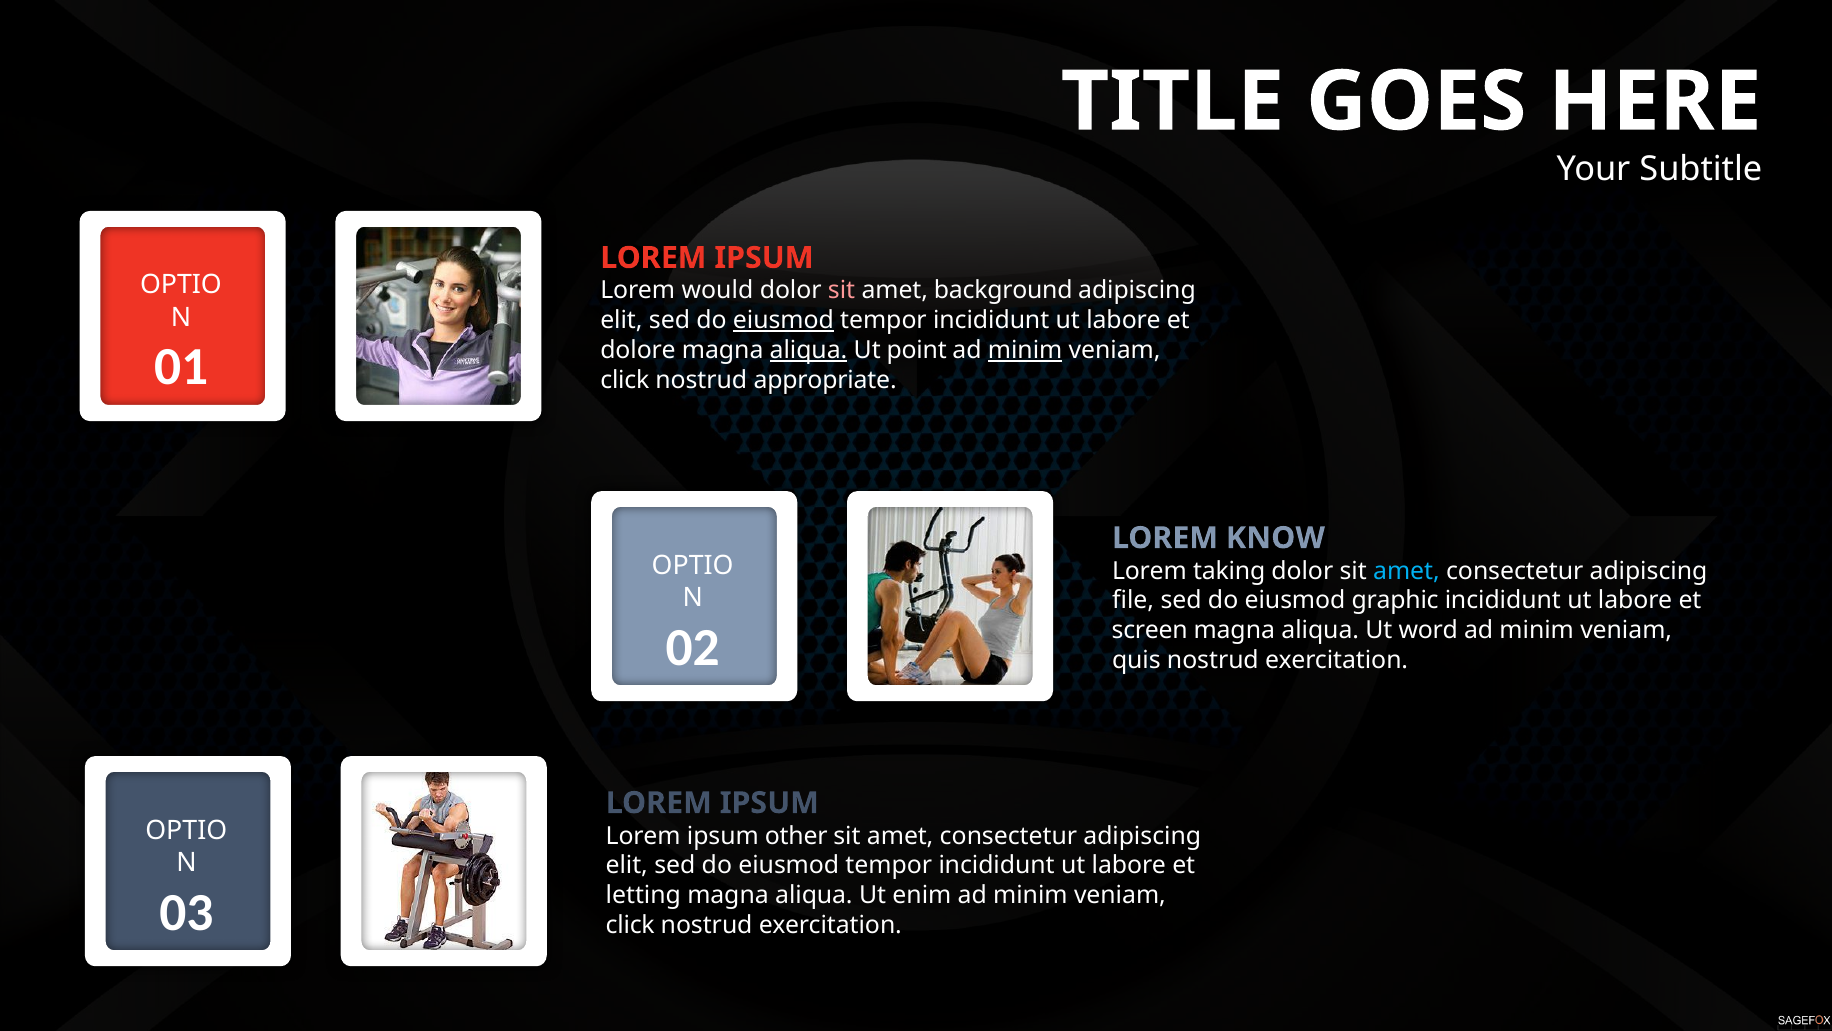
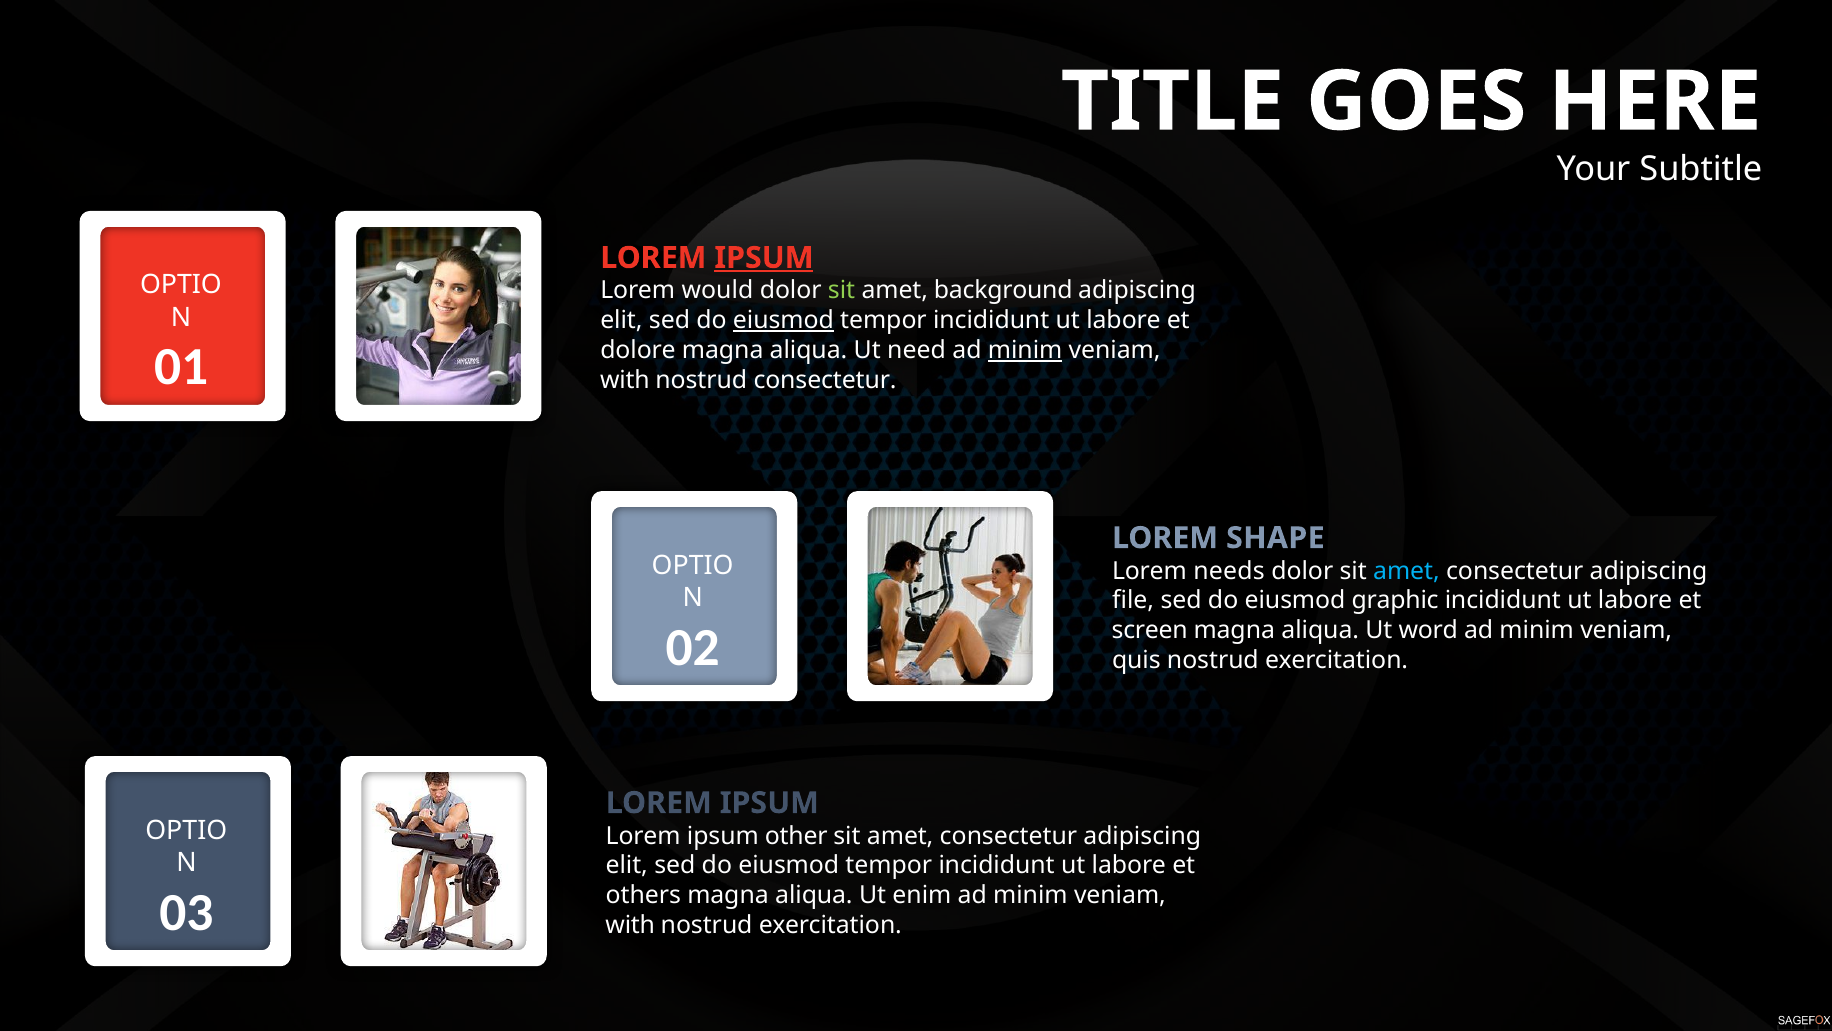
IPSUM at (764, 258) underline: none -> present
sit at (842, 291) colour: pink -> light green
aliqua at (808, 350) underline: present -> none
point: point -> need
click at (625, 380): click -> with
nostrud appropriate: appropriate -> consectetur
KNOW: KNOW -> SHAPE
taking: taking -> needs
letting: letting -> others
click at (630, 925): click -> with
